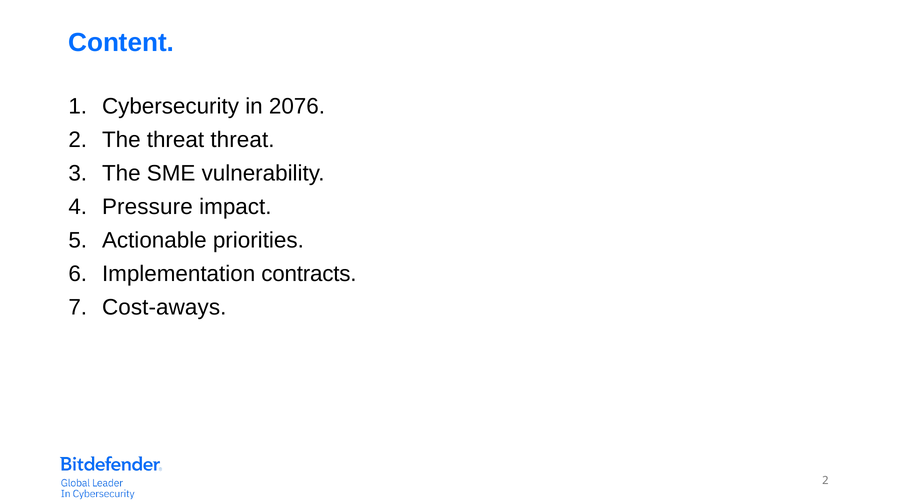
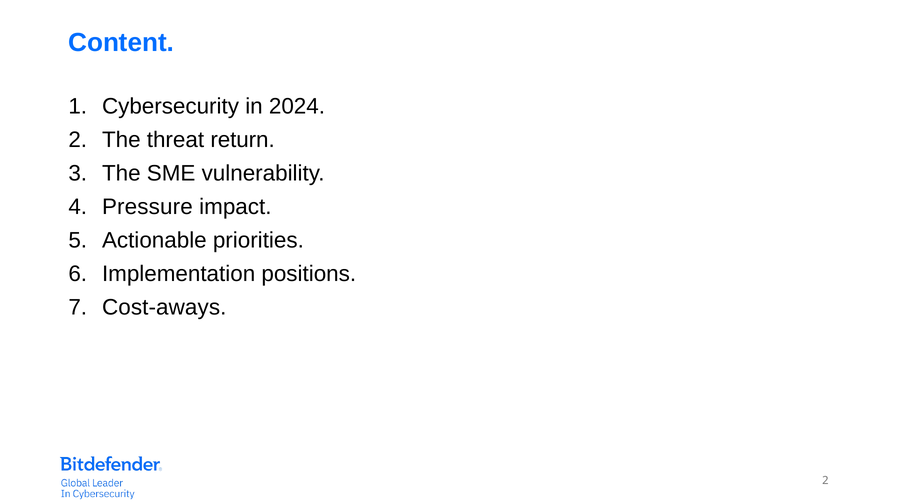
2076: 2076 -> 2024
threat threat: threat -> return
contracts: contracts -> positions
